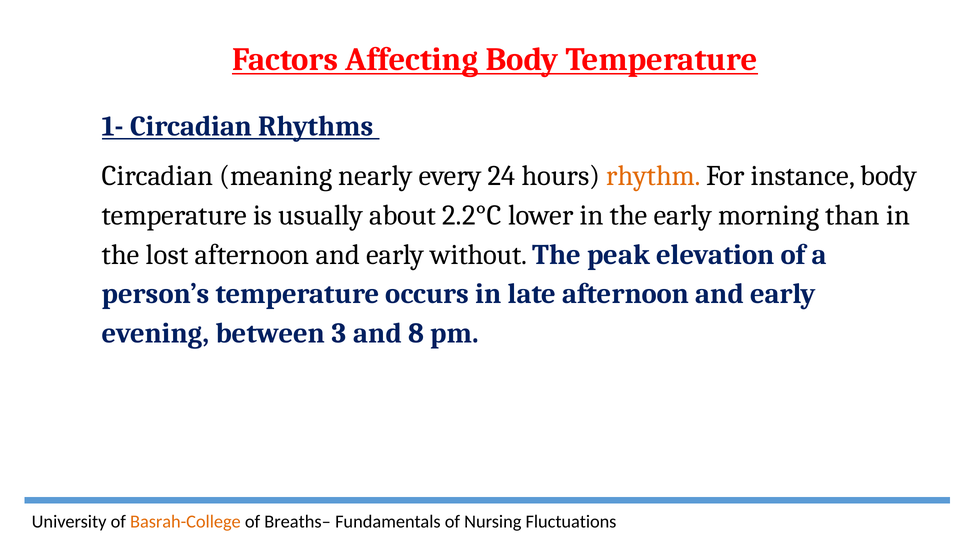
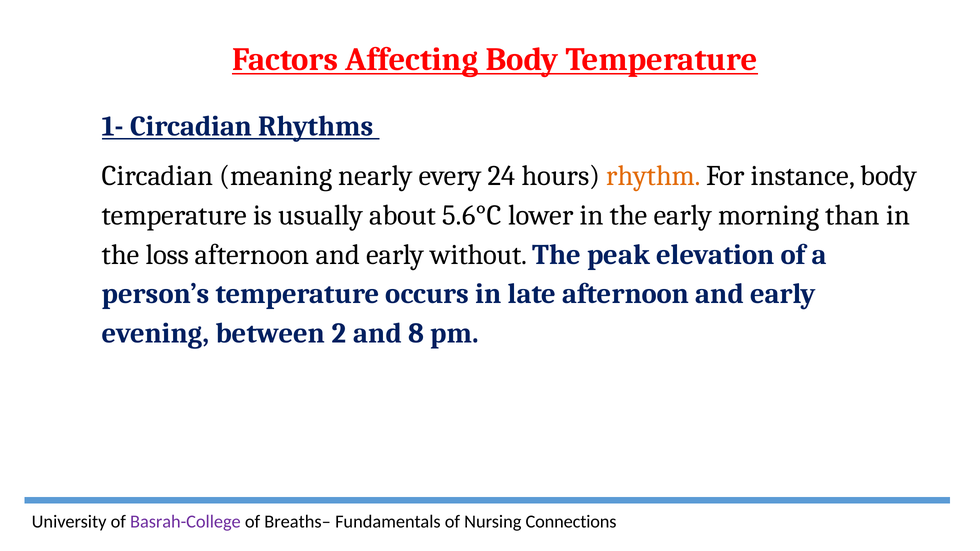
2.2°C: 2.2°C -> 5.6°C
lost: lost -> loss
3: 3 -> 2
Basrah-College colour: orange -> purple
Fluctuations: Fluctuations -> Connections
